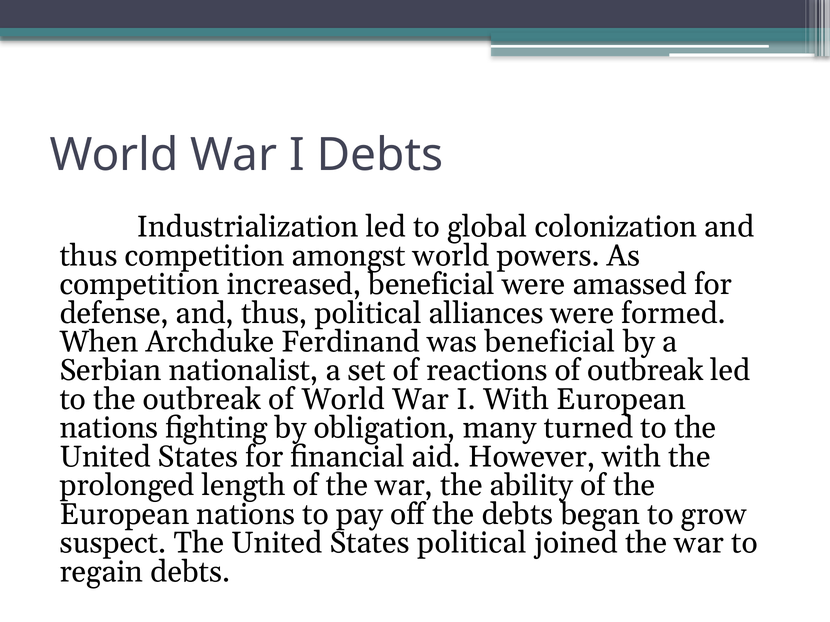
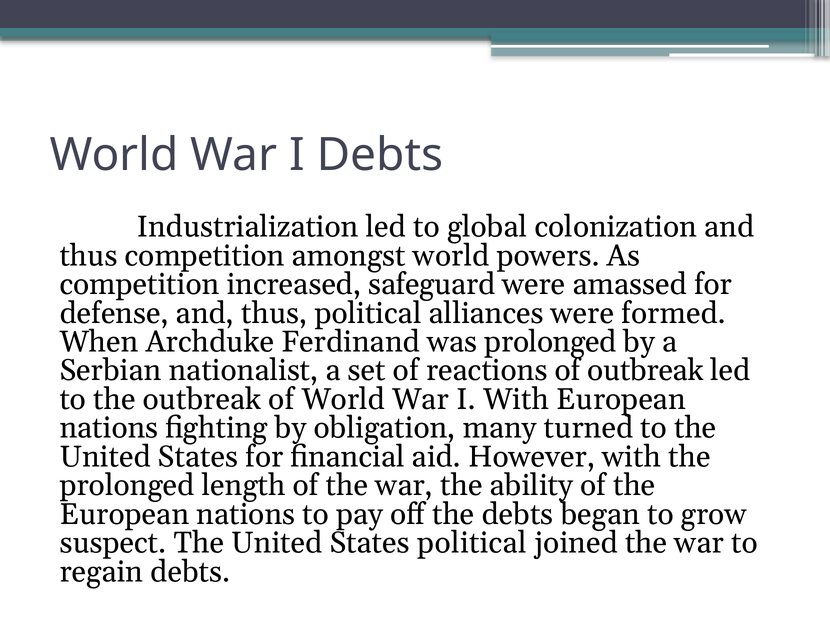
increased beneficial: beneficial -> safeguard
was beneficial: beneficial -> prolonged
